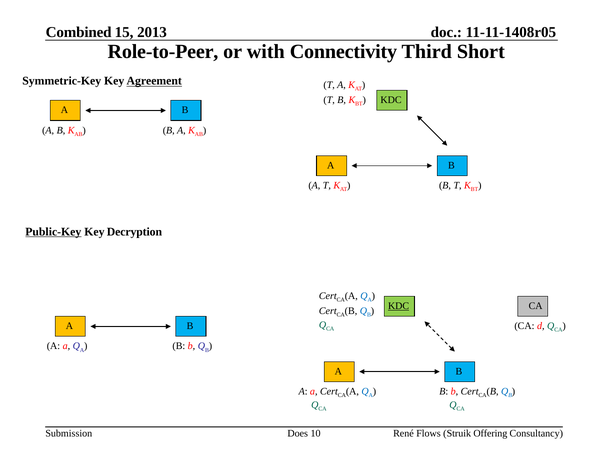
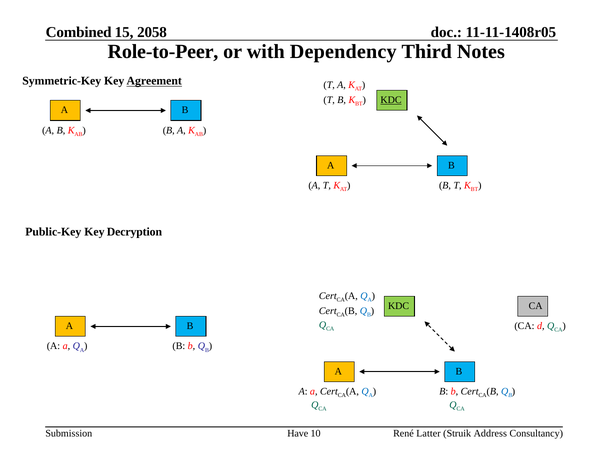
2013: 2013 -> 2058
Connectivity: Connectivity -> Dependency
Short: Short -> Notes
KDC at (391, 100) underline: none -> present
Public-Key underline: present -> none
KDC at (399, 306) underline: present -> none
Does: Does -> Have
Flows: Flows -> Latter
Offering: Offering -> Address
